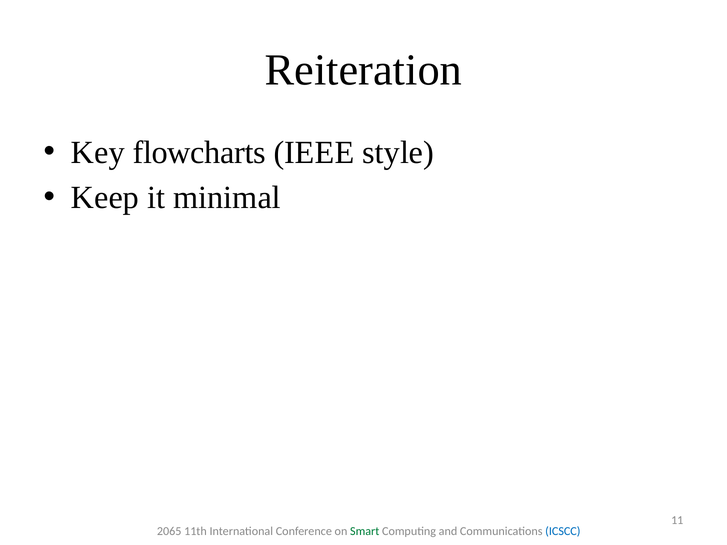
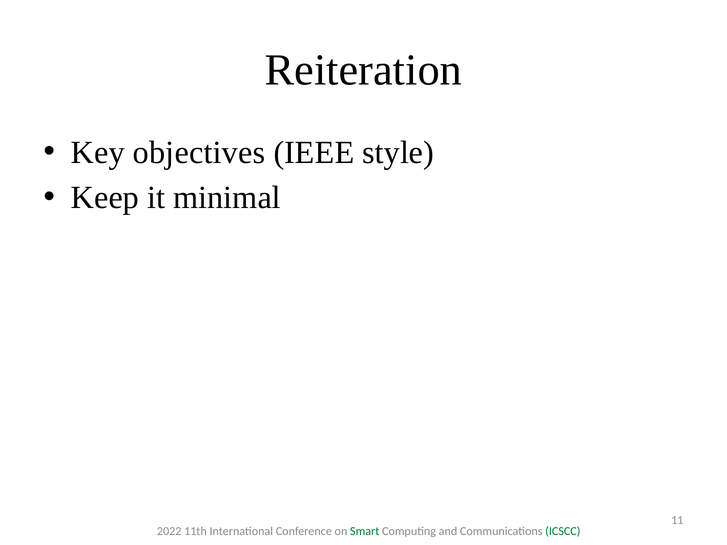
flowcharts: flowcharts -> objectives
2065: 2065 -> 2022
ICSCC colour: blue -> green
